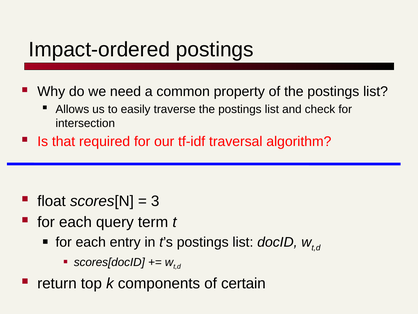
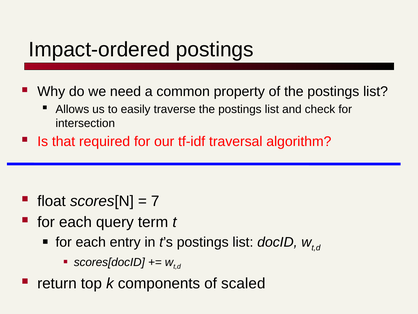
3: 3 -> 7
certain: certain -> scaled
